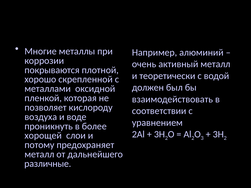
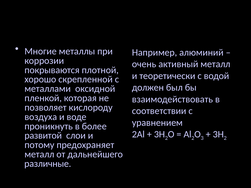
хорощей: хорощей -> развитой
